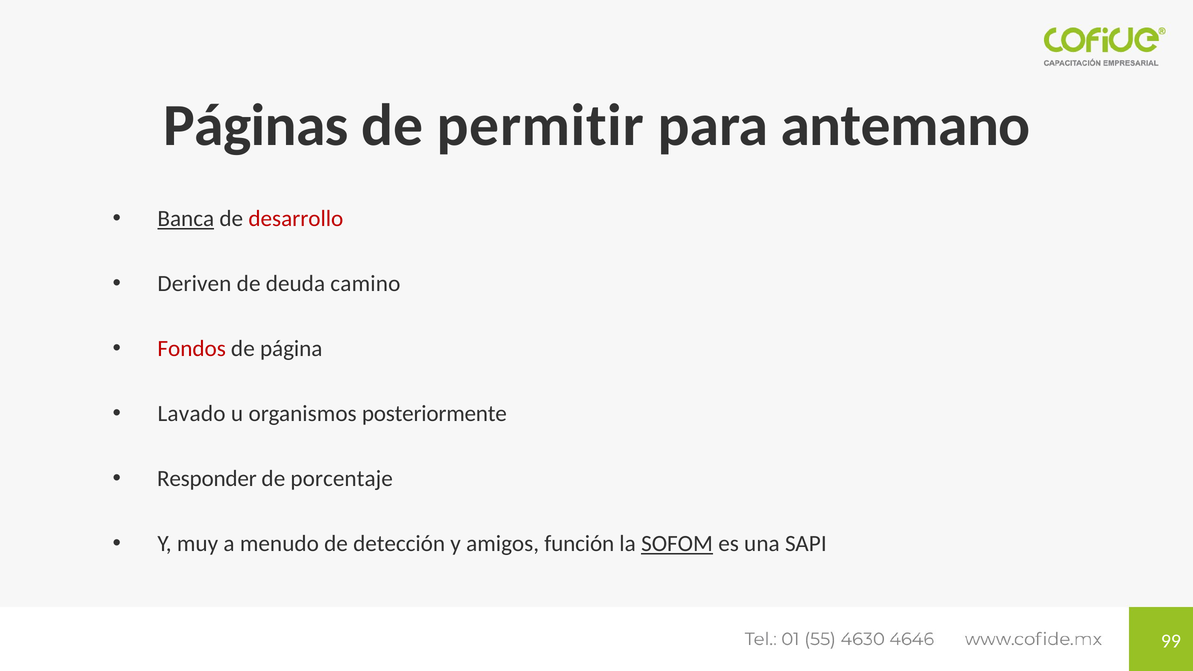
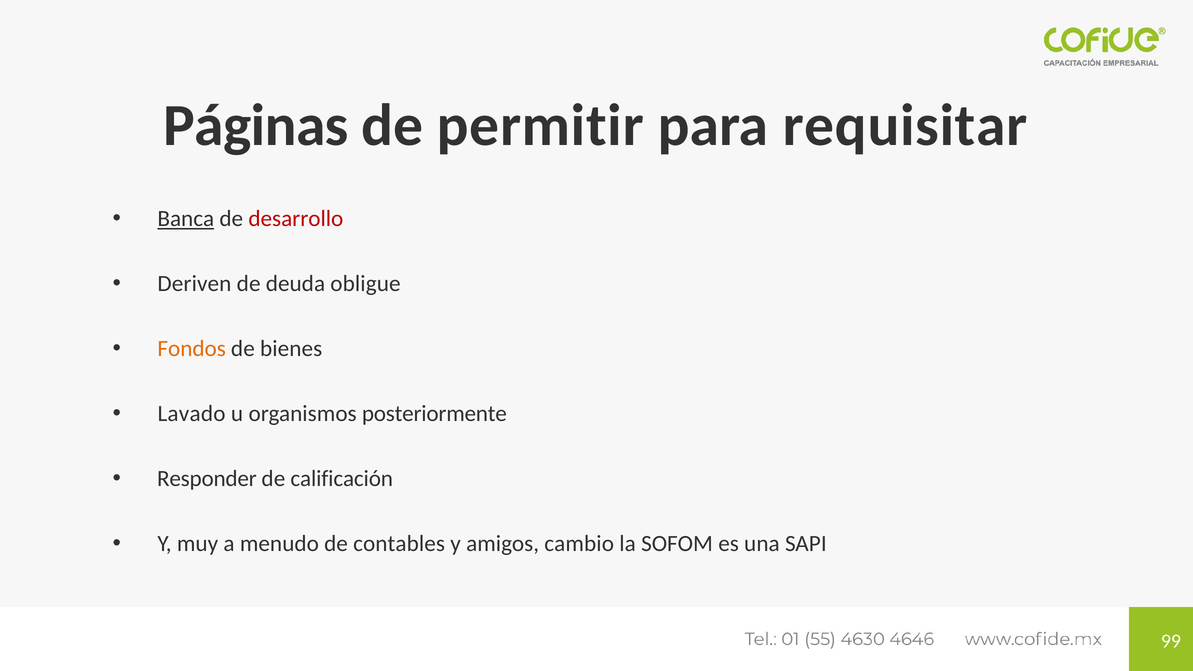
antemano: antemano -> requisitar
camino: camino -> obligue
Fondos colour: red -> orange
página: página -> bienes
porcentaje: porcentaje -> calificación
detección: detección -> contables
función: función -> cambio
SOFOM underline: present -> none
